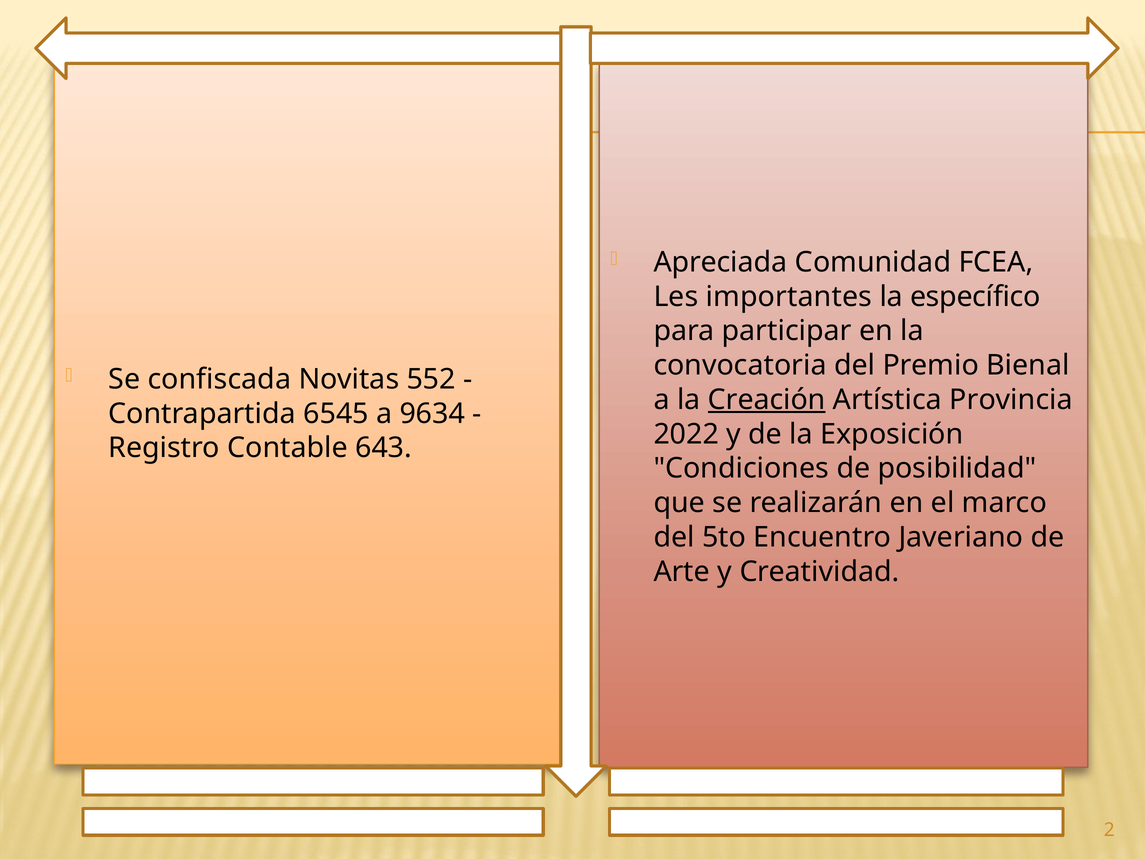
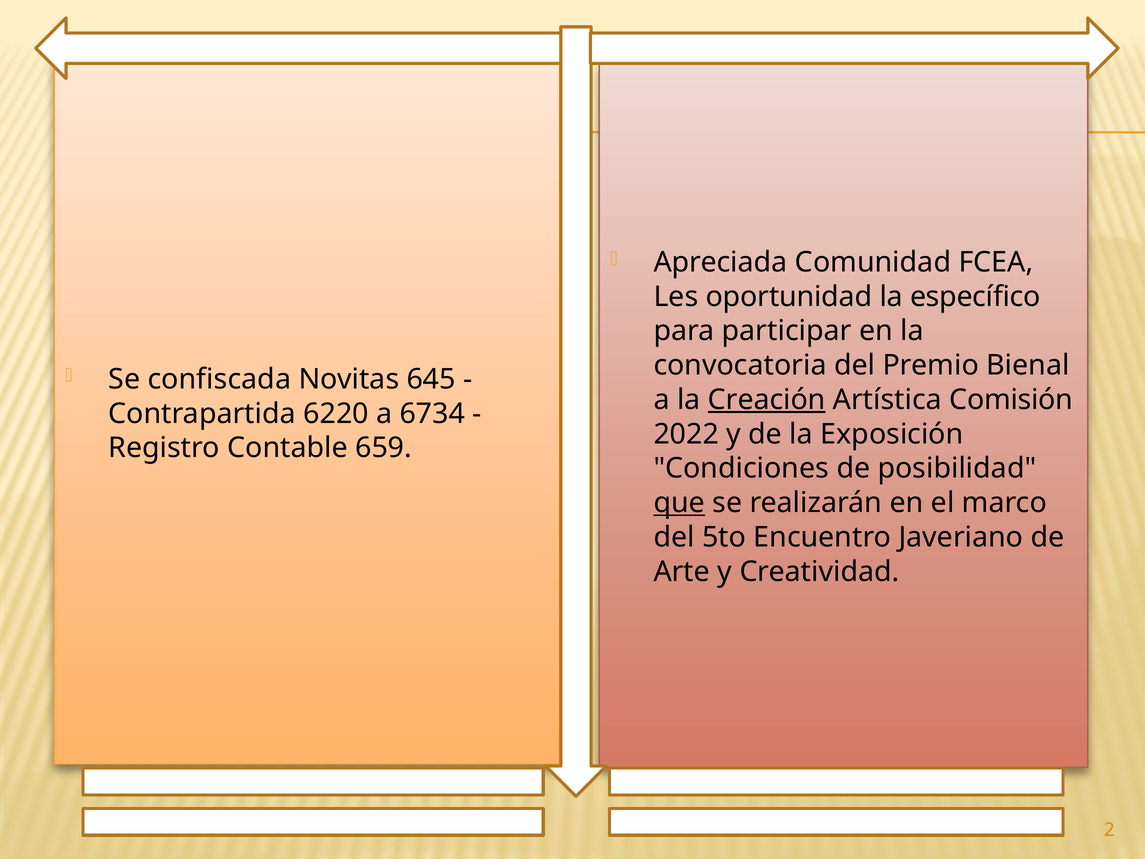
importantes: importantes -> oportunidad
552: 552 -> 645
Provincia: Provincia -> Comisión
6545: 6545 -> 6220
9634: 9634 -> 6734
643: 643 -> 659
que underline: none -> present
